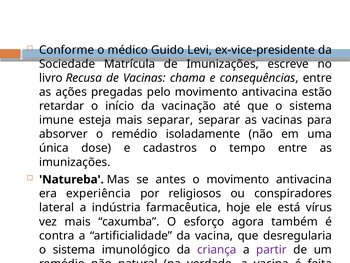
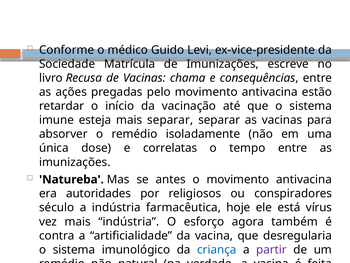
cadastros: cadastros -> correlatas
experiência: experiência -> autoridades
lateral: lateral -> século
mais caxumba: caxumba -> indústria
criança colour: purple -> blue
